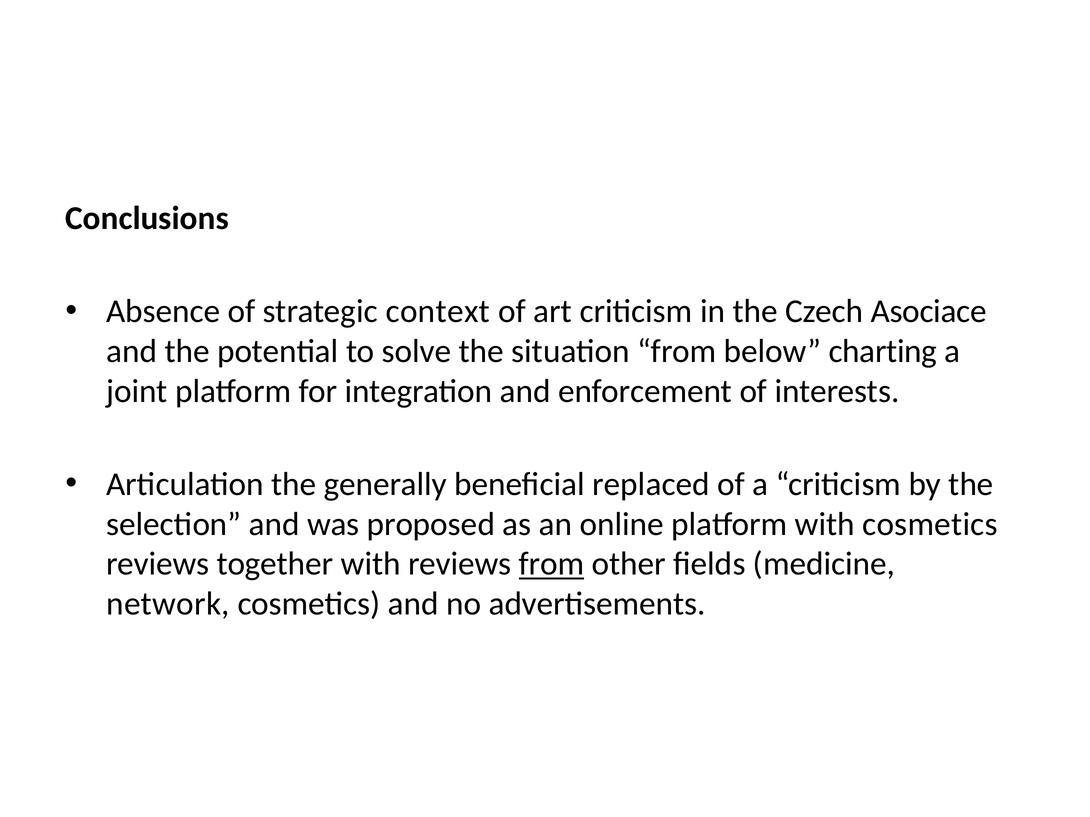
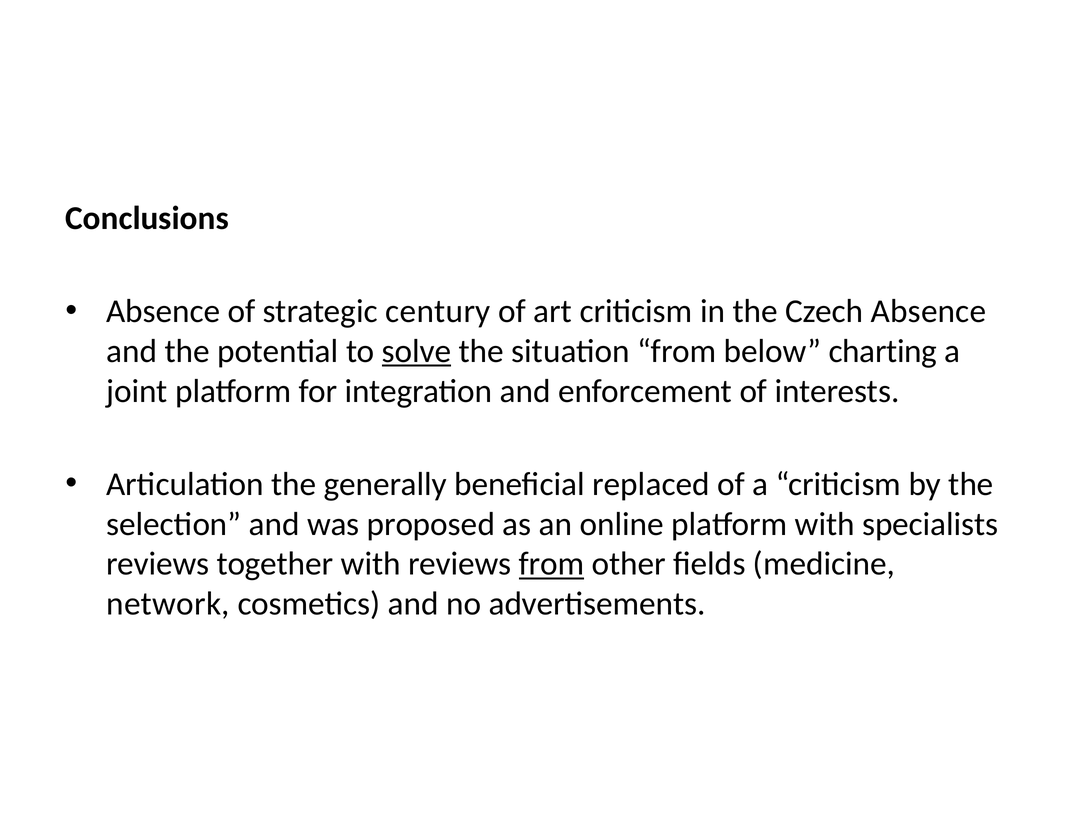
context: context -> century
Czech Asociace: Asociace -> Absence
solve underline: none -> present
with cosmetics: cosmetics -> specialists
